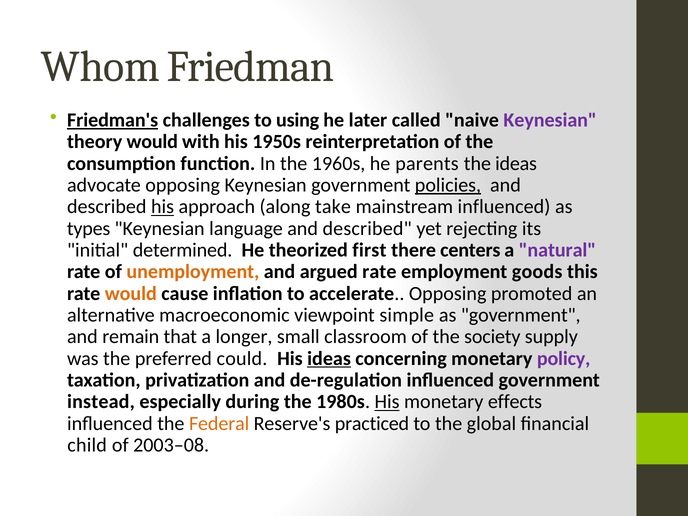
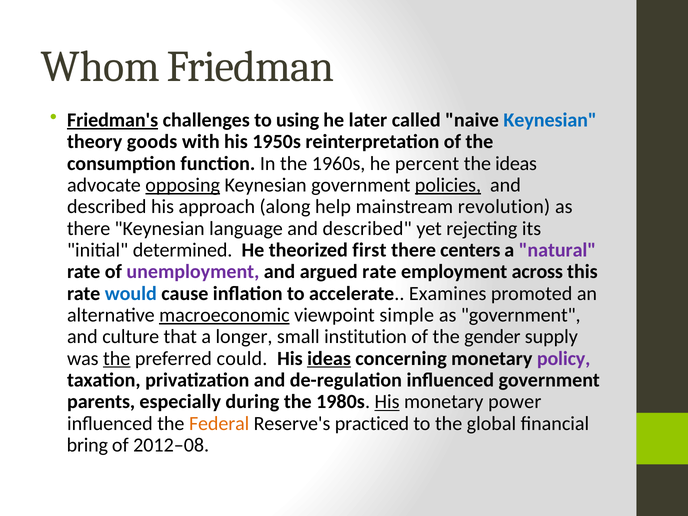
Keynesian at (550, 120) colour: purple -> blue
theory would: would -> goods
parents: parents -> percent
opposing at (183, 185) underline: none -> present
his at (163, 207) underline: present -> none
take: take -> help
mainstream influenced: influenced -> revolution
types at (89, 228): types -> there
unemployment colour: orange -> purple
goods: goods -> across
would at (131, 293) colour: orange -> blue
accelerate Opposing: Opposing -> Examines
macroeconomic underline: none -> present
remain: remain -> culture
classroom: classroom -> institution
society: society -> gender
the at (117, 358) underline: none -> present
instead: instead -> parents
effects: effects -> power
child: child -> bring
2003–08: 2003–08 -> 2012–08
